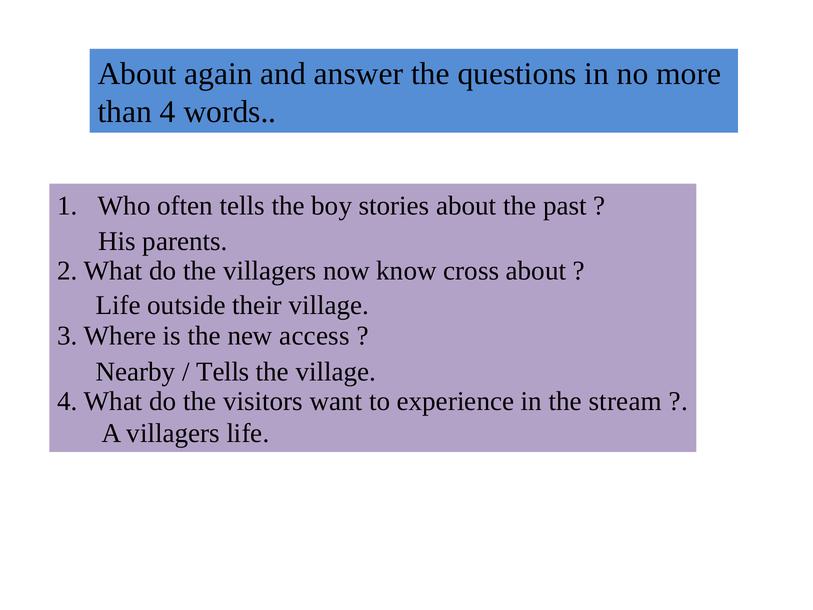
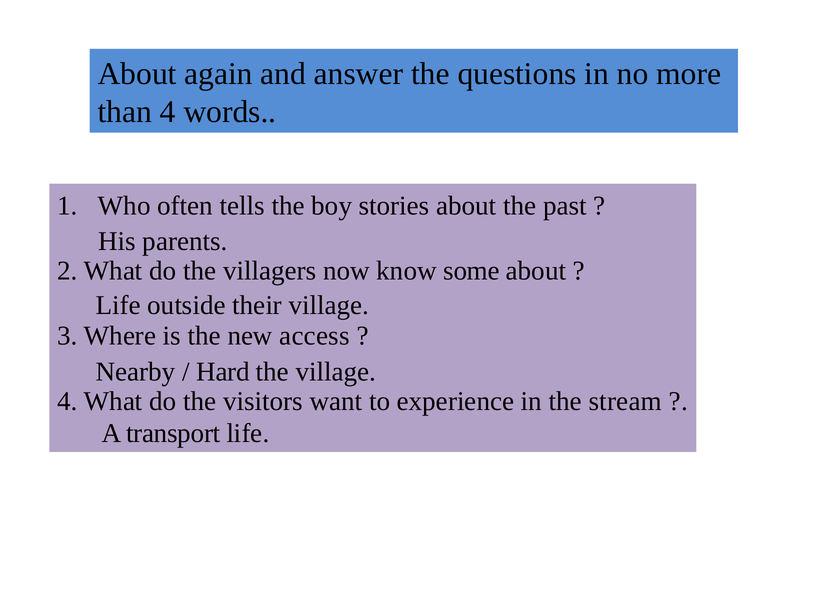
cross: cross -> some
Tells at (223, 372): Tells -> Hard
A villagers: villagers -> transport
